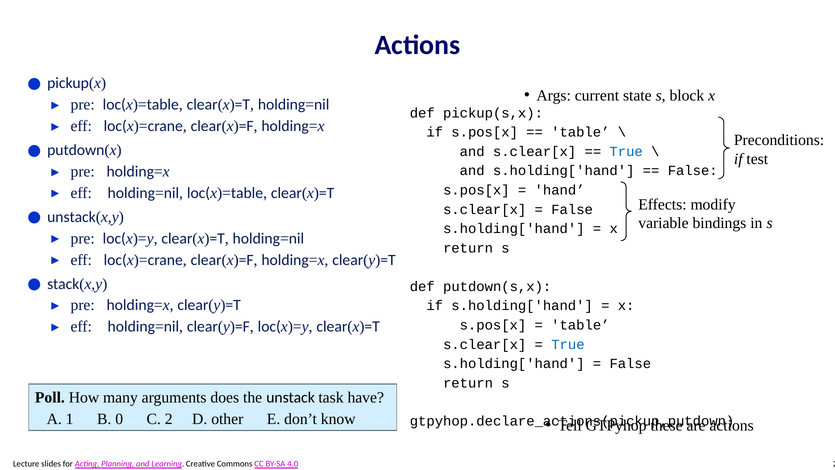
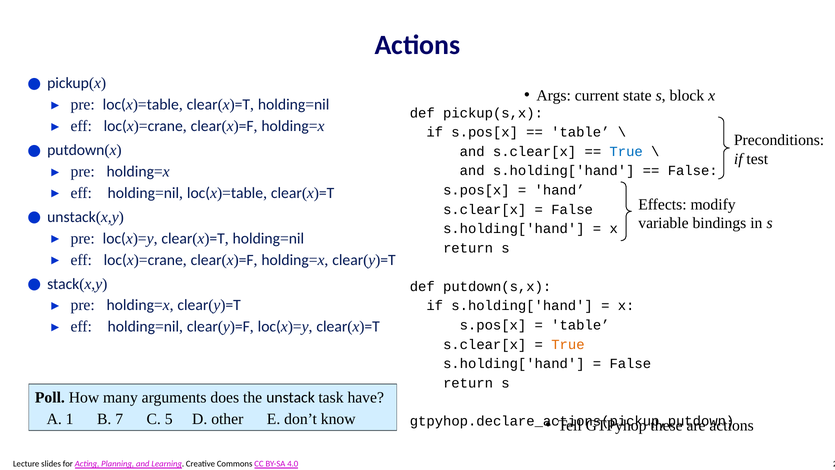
True at (568, 344) colour: blue -> orange
0: 0 -> 7
2: 2 -> 5
